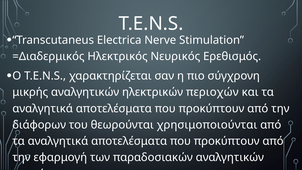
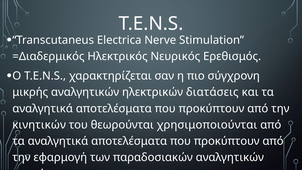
περιοχών: περιοχών -> διατάσεις
διάφορων: διάφορων -> κινητικών
